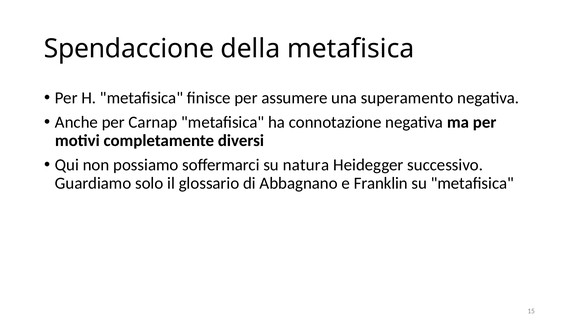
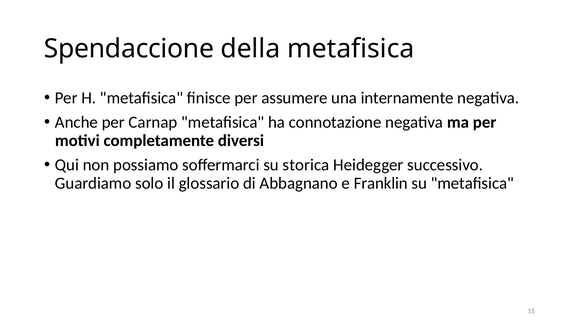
superamento: superamento -> internamente
natura: natura -> storica
